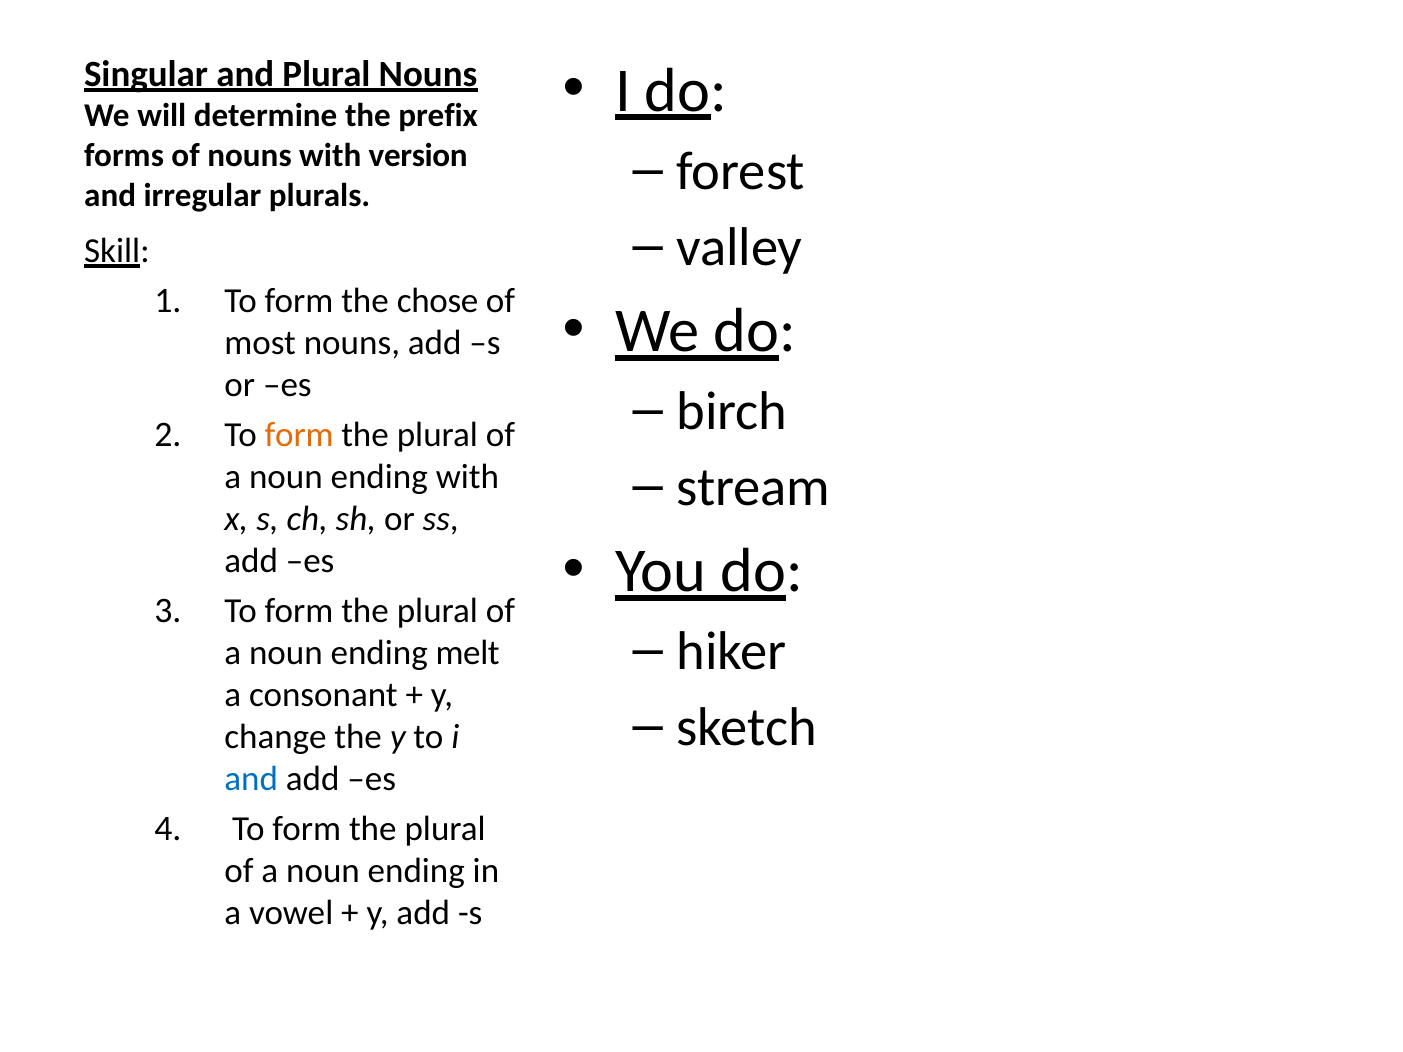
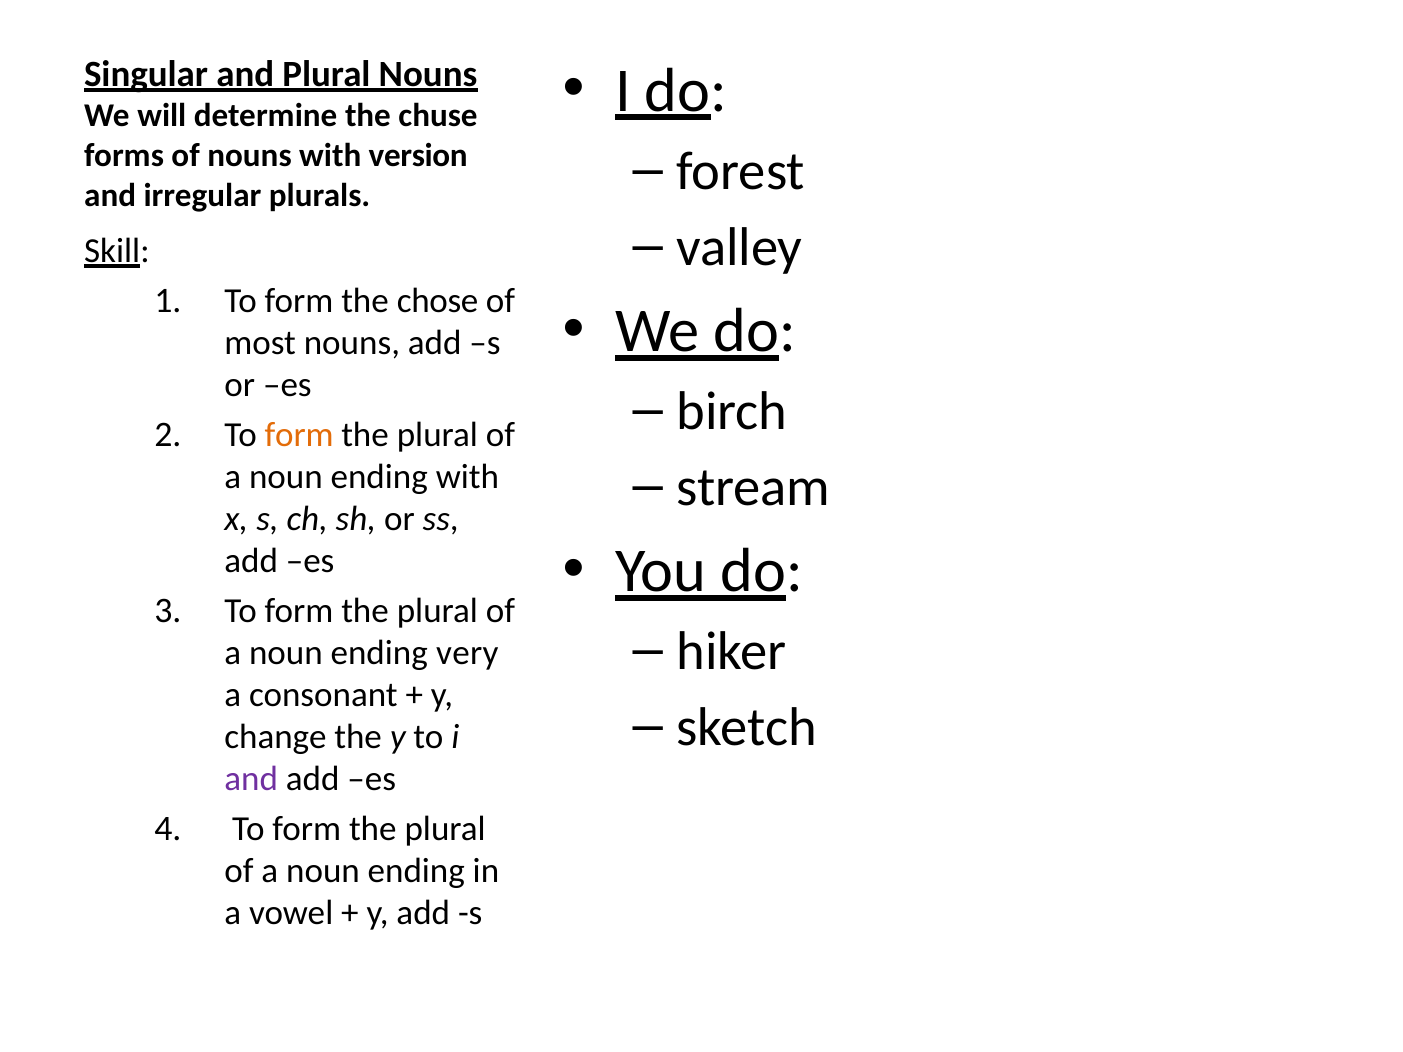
prefix: prefix -> chuse
melt: melt -> very
and at (251, 779) colour: blue -> purple
